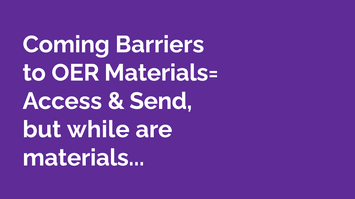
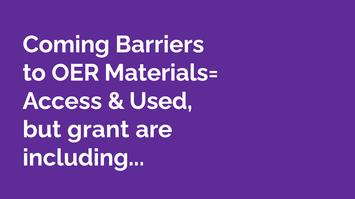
Send: Send -> Used
while: while -> grant
materials: materials -> including
